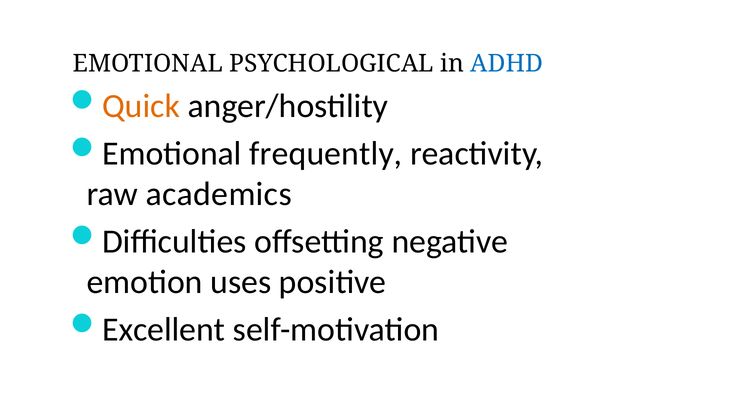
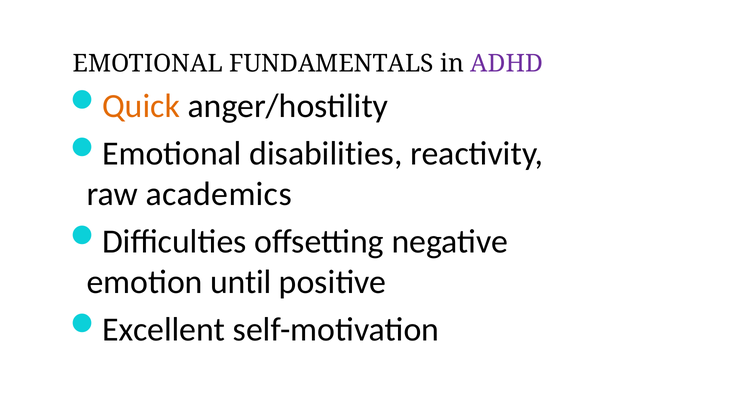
PSYCHOLOGICAL: PSYCHOLOGICAL -> FUNDAMENTALS
ADHD colour: blue -> purple
frequently: frequently -> disabilities
uses: uses -> until
